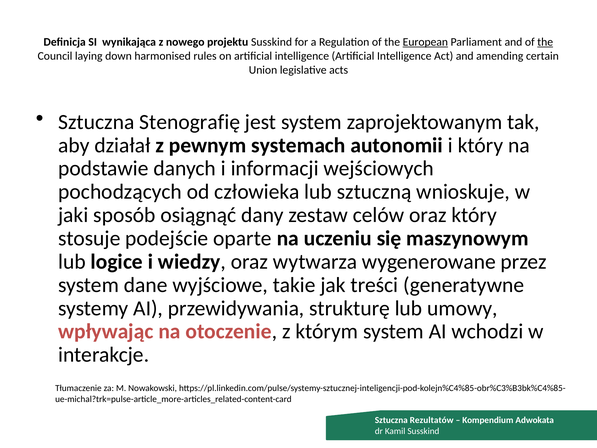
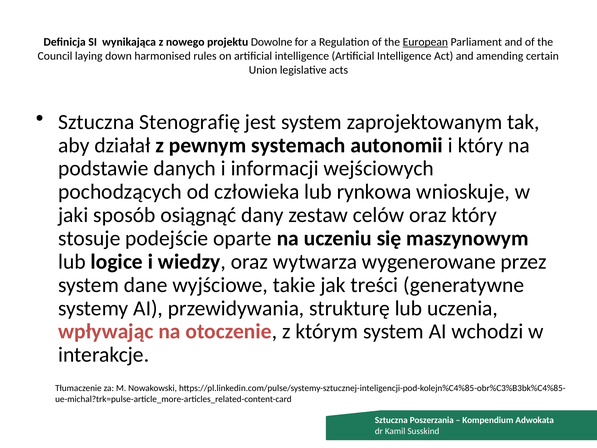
projektu Susskind: Susskind -> Dowolne
the at (545, 42) underline: present -> none
sztuczną: sztuczną -> rynkowa
umowy: umowy -> uczenia
Rezultatów: Rezultatów -> Poszerzania
